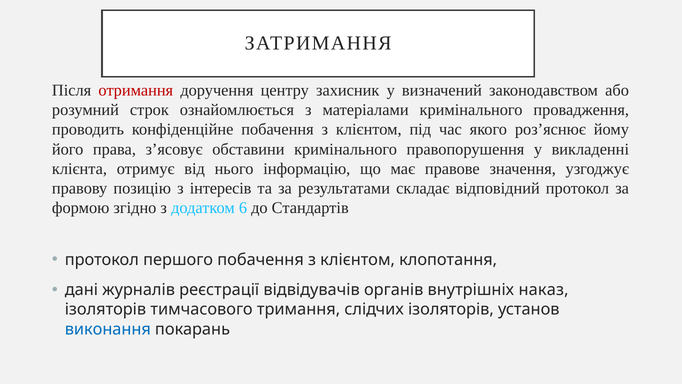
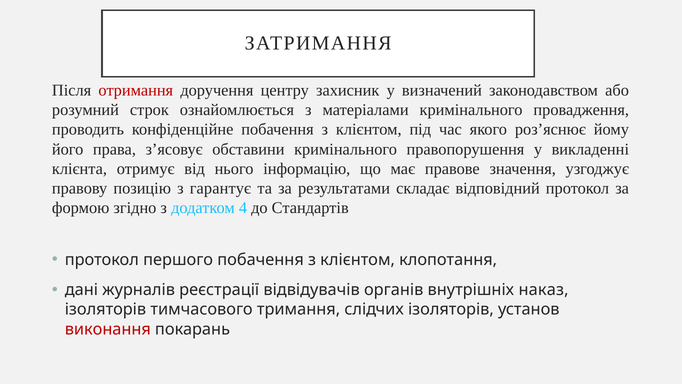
інтересів: інтересів -> гарантує
6: 6 -> 4
виконання colour: blue -> red
